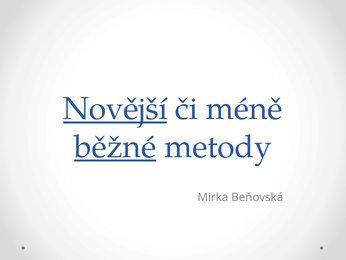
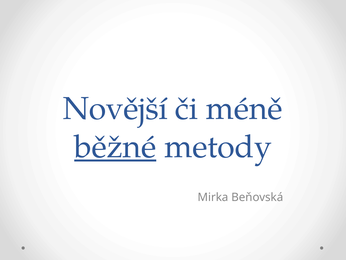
Novější underline: present -> none
